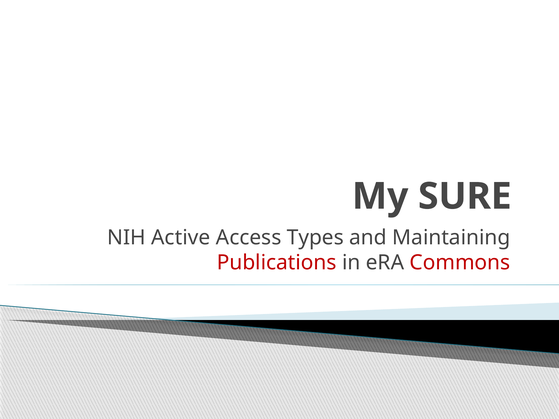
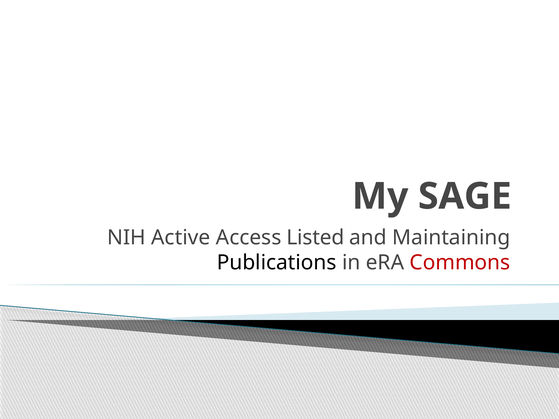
SURE: SURE -> SAGE
Types: Types -> Listed
Publications colour: red -> black
